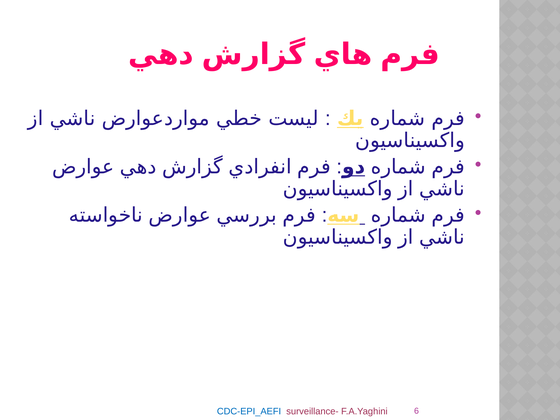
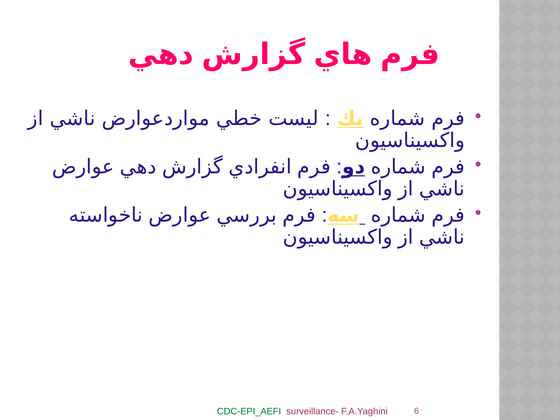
CDC-EPI_AEFI colour: blue -> green
